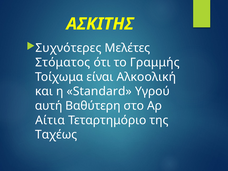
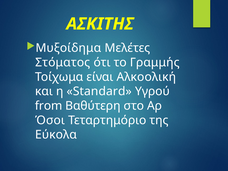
Συχνότερες: Συχνότερες -> Μυξοίδημα
αυτή: αυτή -> from
Αίτια: Αίτια -> Όσοι
Ταχέως: Ταχέως -> Εύκολα
